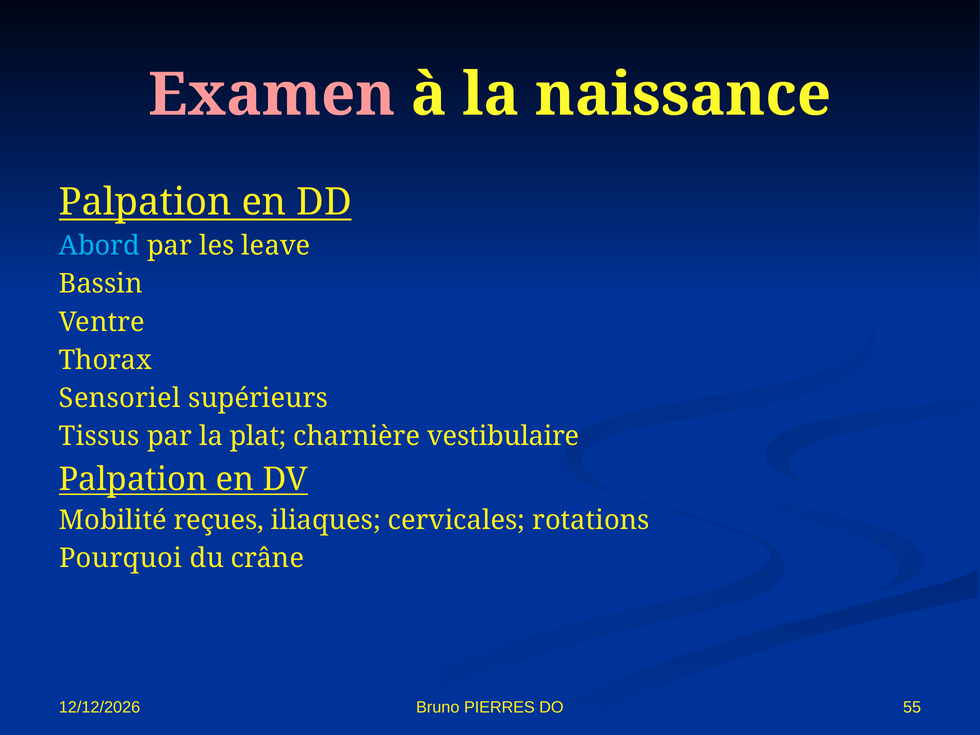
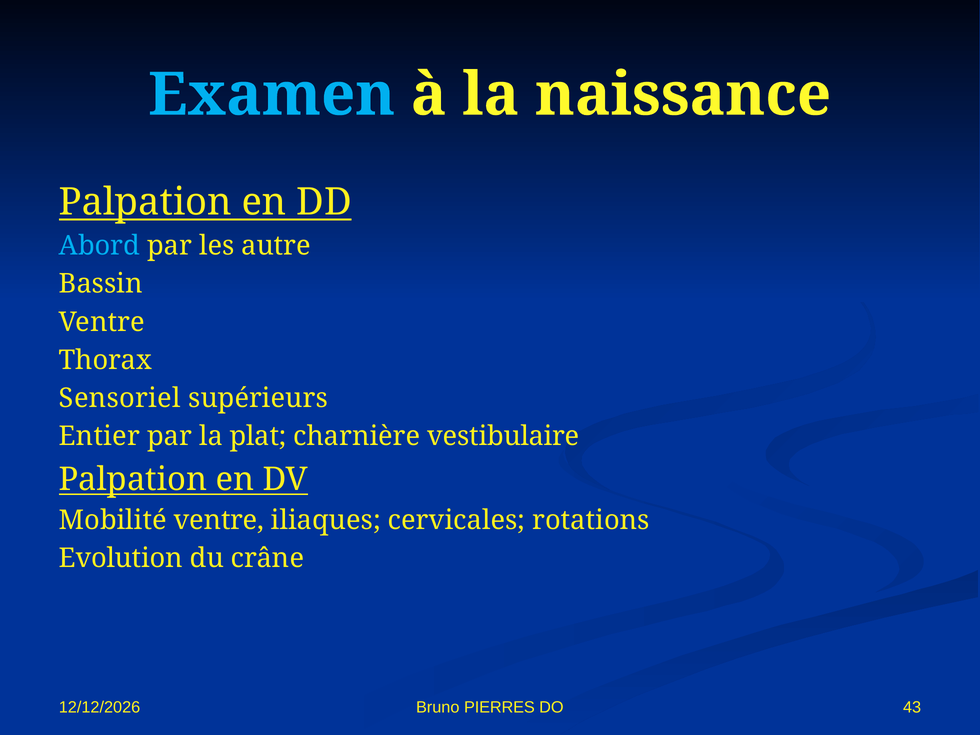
Examen colour: pink -> light blue
leave: leave -> autre
Tissus: Tissus -> Entier
Mobilité reçues: reçues -> ventre
Pourquoi: Pourquoi -> Evolution
55: 55 -> 43
